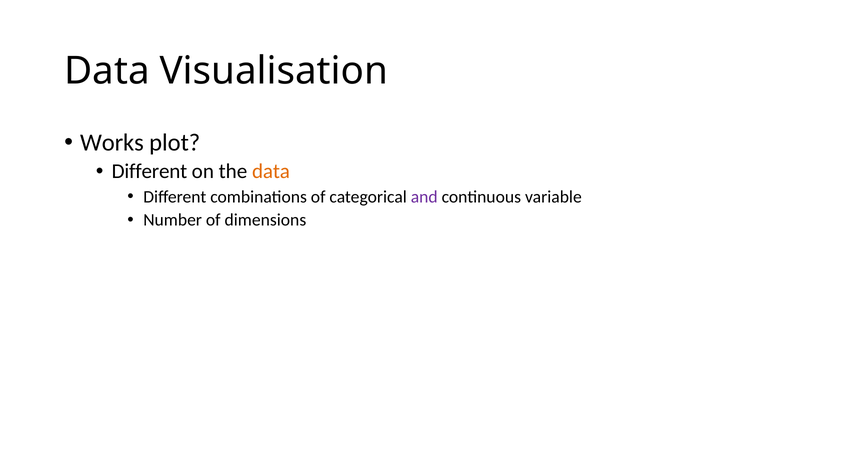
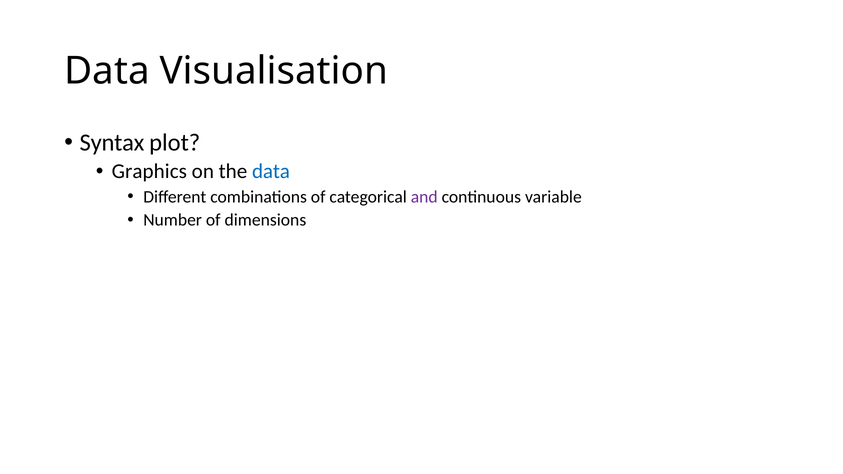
Works: Works -> Syntax
Different at (149, 172): Different -> Graphics
data at (271, 172) colour: orange -> blue
